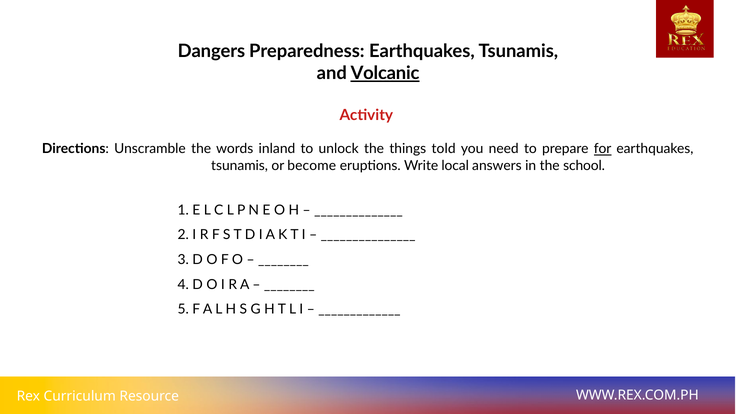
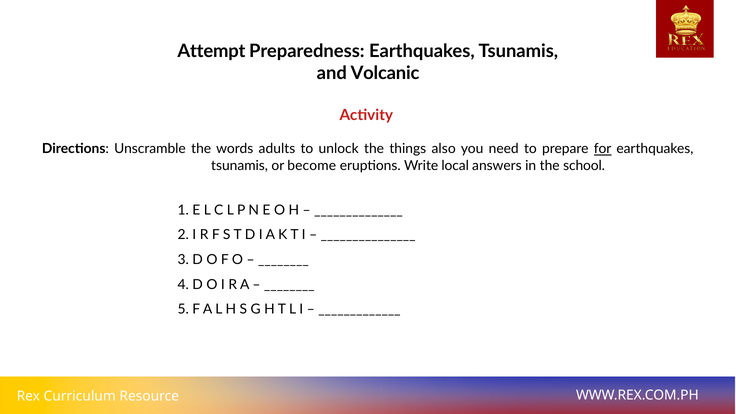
Dangers: Dangers -> Attempt
Volcanic underline: present -> none
inland: inland -> adults
told: told -> also
